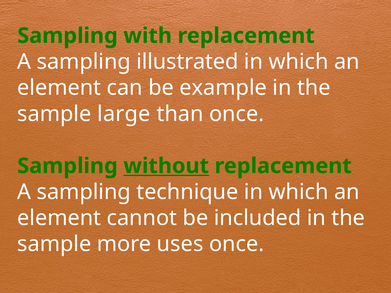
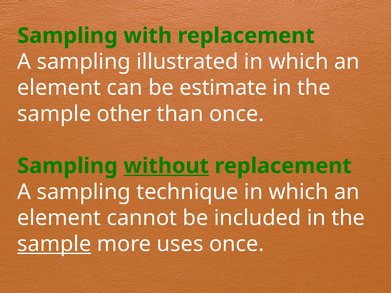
example: example -> estimate
large: large -> other
sample at (54, 244) underline: none -> present
